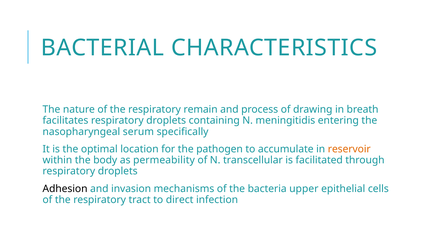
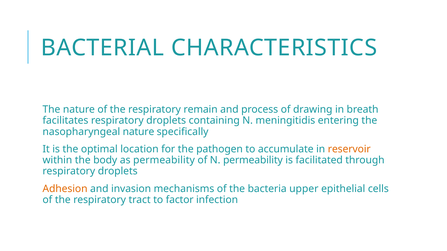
nasopharyngeal serum: serum -> nature
N transcellular: transcellular -> permeability
Adhesion colour: black -> orange
direct: direct -> factor
